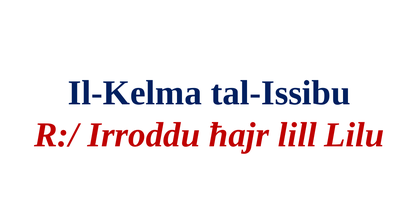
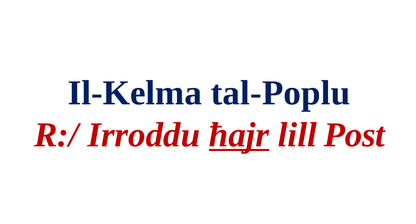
tal-Issibu: tal-Issibu -> tal-Poplu
ħajr underline: none -> present
Lilu: Lilu -> Post
